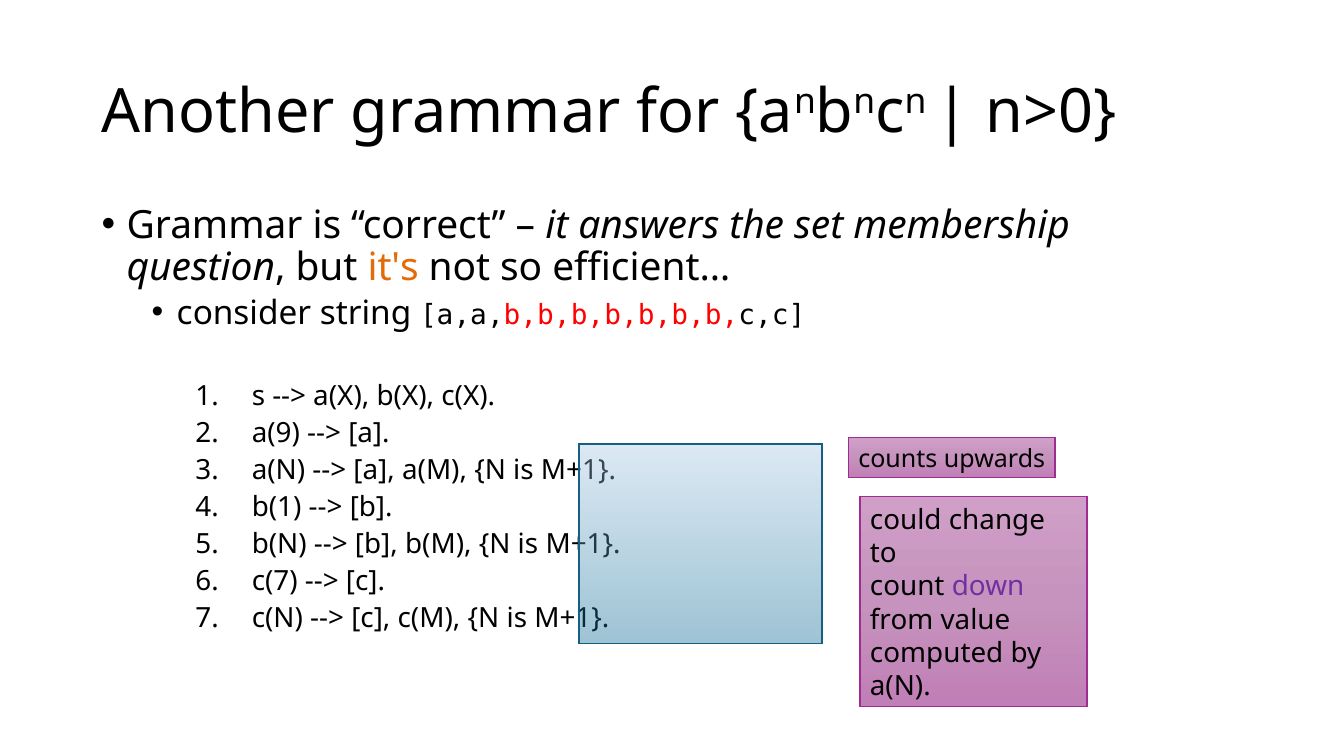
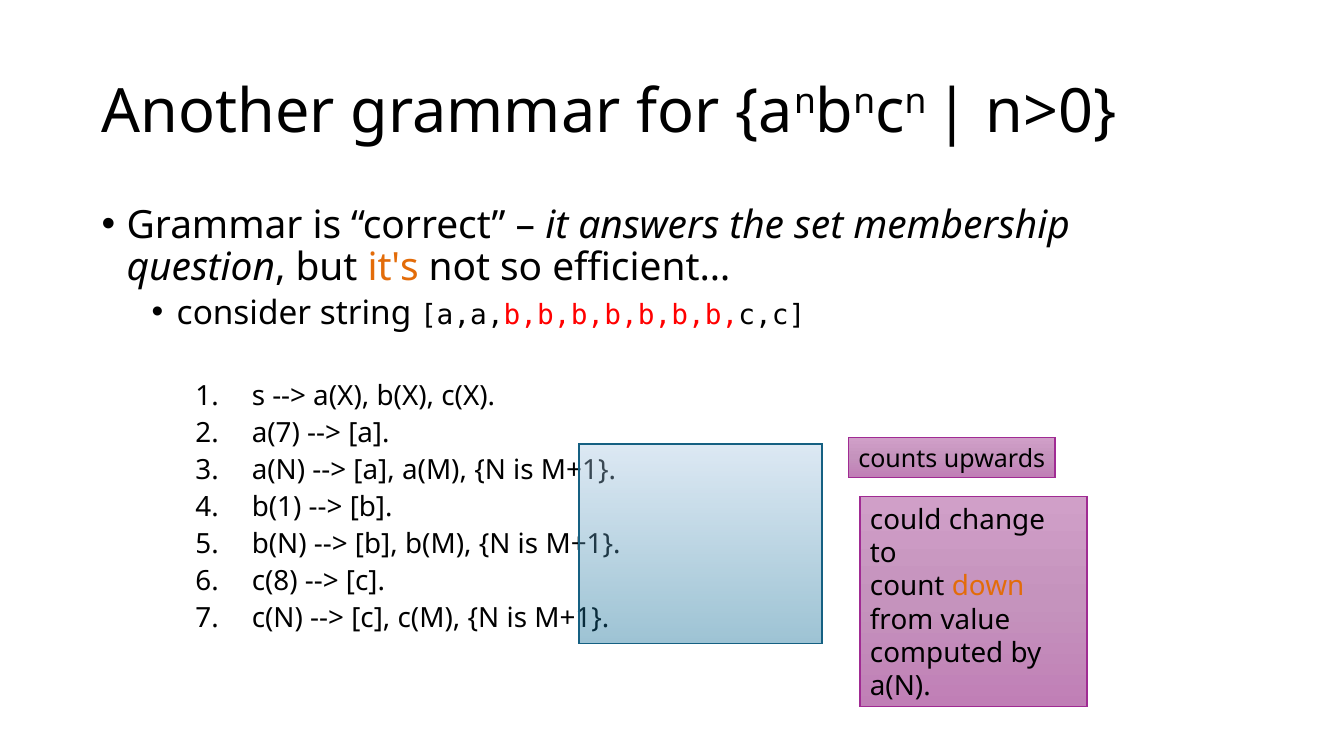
a(9: a(9 -> a(7
c(7: c(7 -> c(8
down colour: purple -> orange
